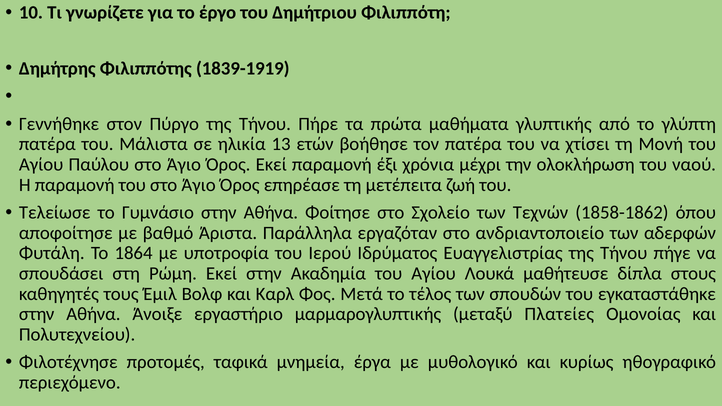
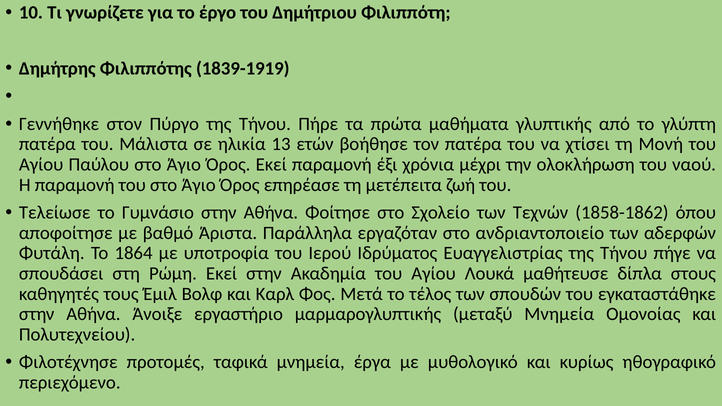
μεταξύ Πλατείες: Πλατείες -> Μνημεία
